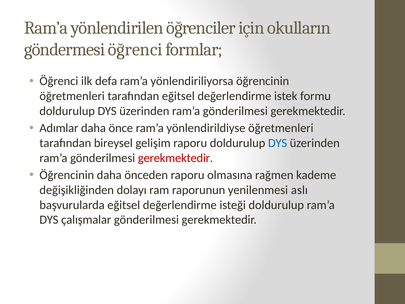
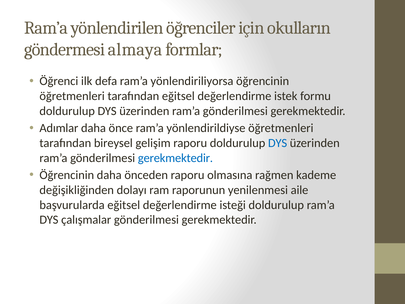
göndermesi öğrenci: öğrenci -> almaya
gerekmektedir at (175, 158) colour: red -> blue
aslı: aslı -> aile
